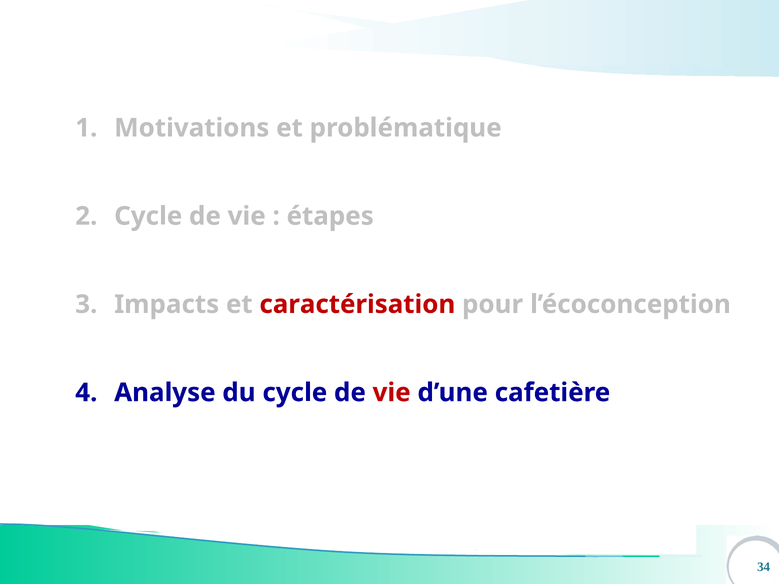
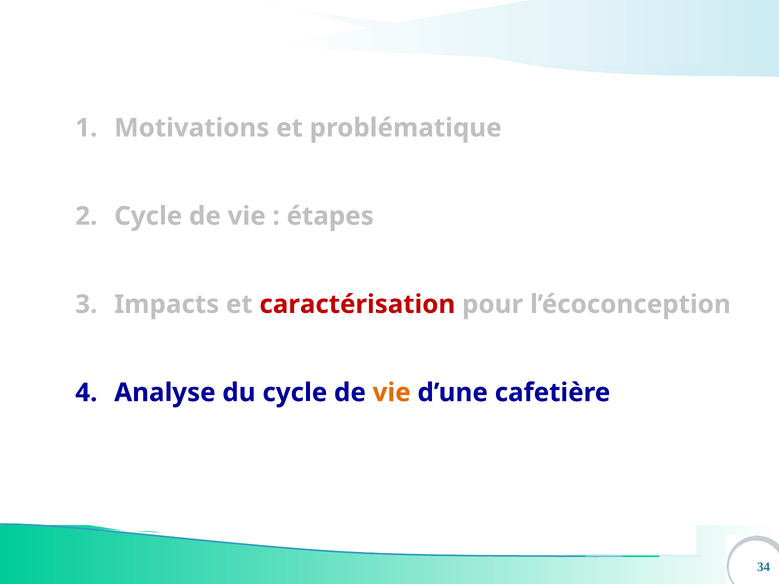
vie at (392, 393) colour: red -> orange
